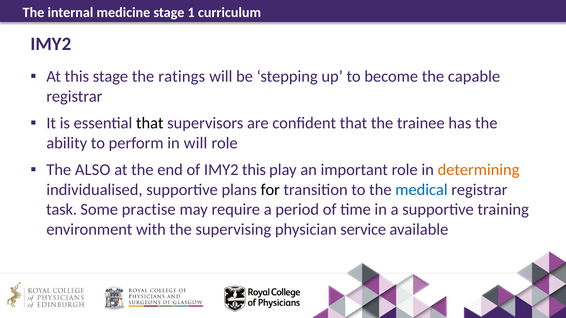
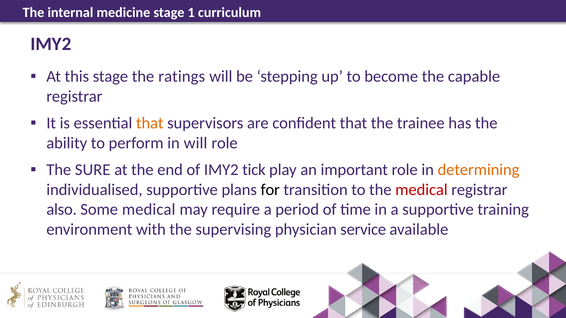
that at (150, 123) colour: black -> orange
ALSO: ALSO -> SURE
IMY2 this: this -> tick
medical at (421, 190) colour: blue -> red
task: task -> also
Some practise: practise -> medical
